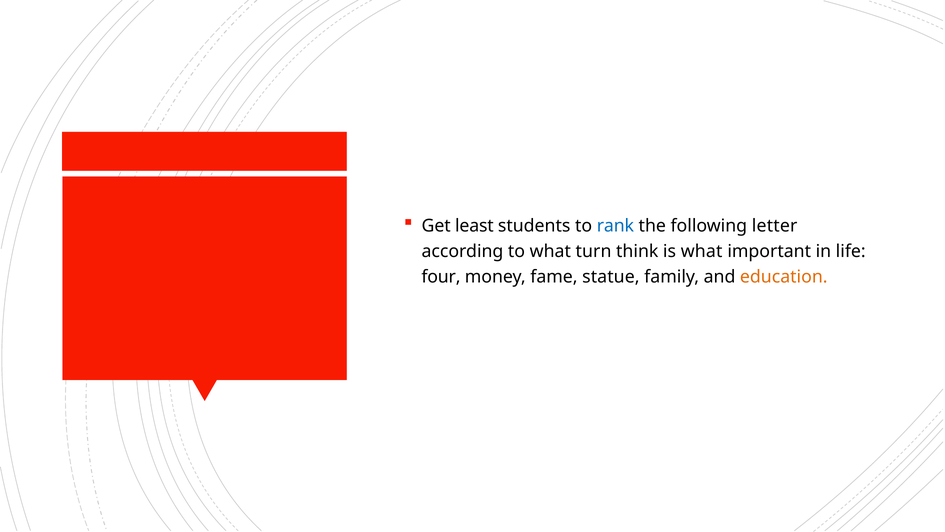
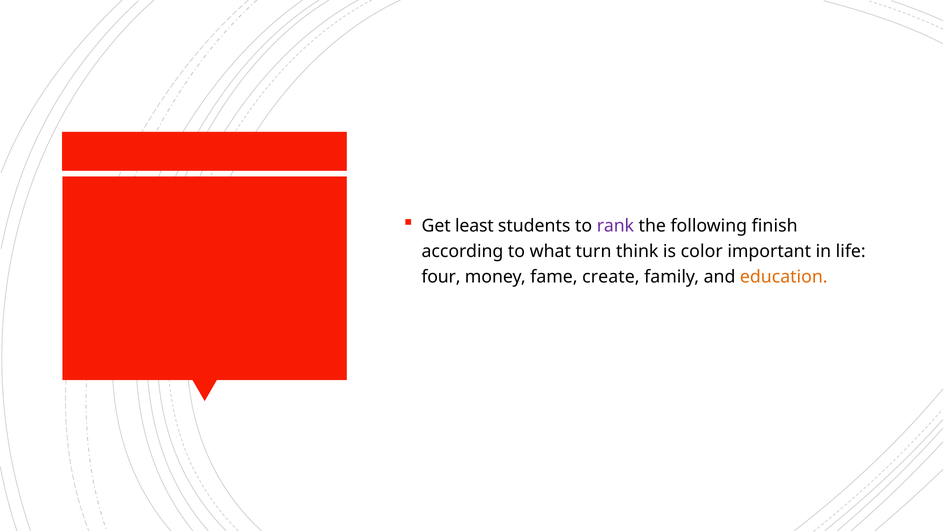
rank colour: blue -> purple
letter: letter -> finish
is what: what -> color
statue: statue -> create
